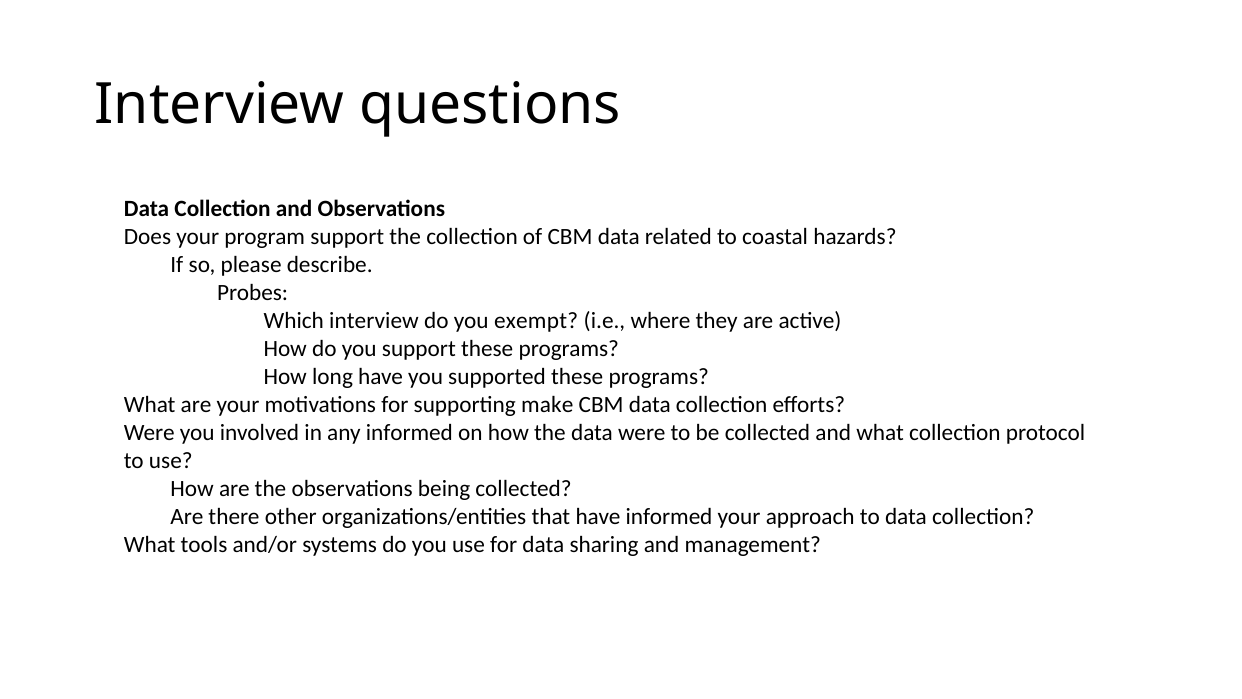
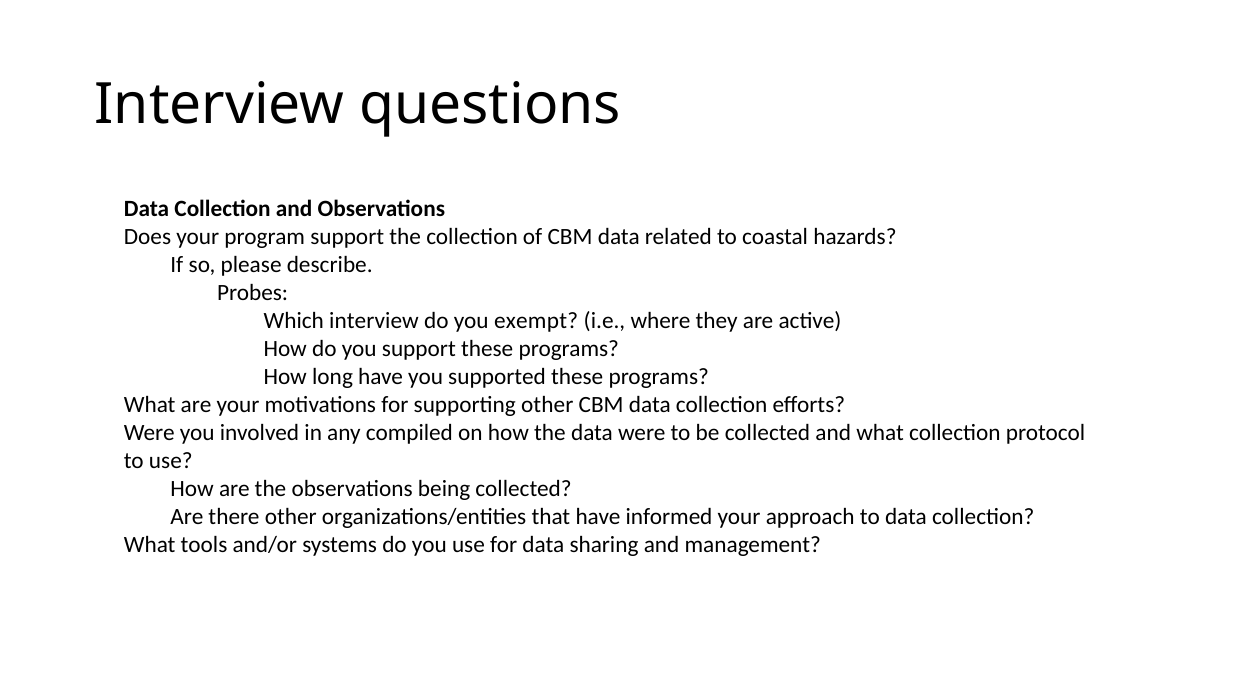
supporting make: make -> other
any informed: informed -> compiled
